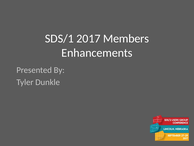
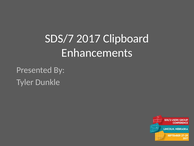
SDS/1: SDS/1 -> SDS/7
Members: Members -> Clipboard
